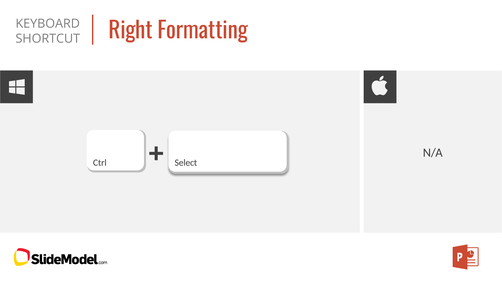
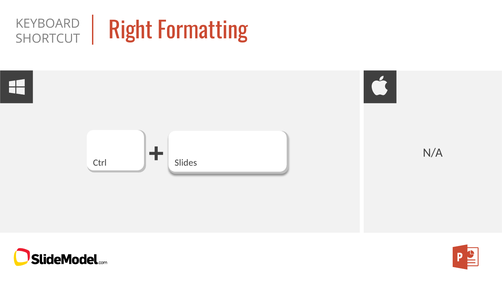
Select: Select -> Slides
